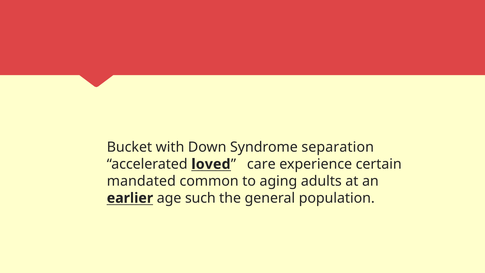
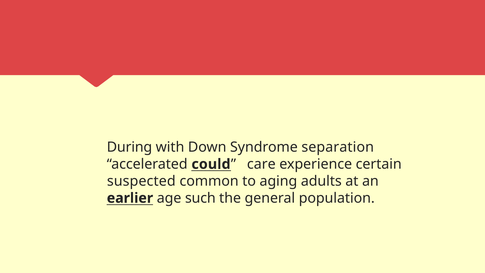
Bucket: Bucket -> During
loved: loved -> could
mandated: mandated -> suspected
